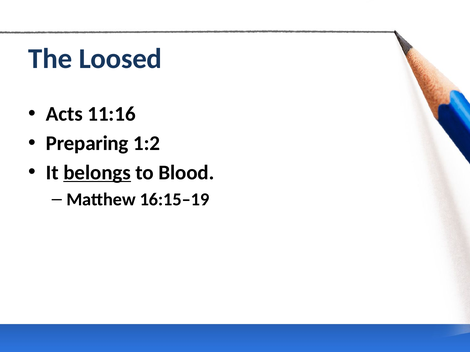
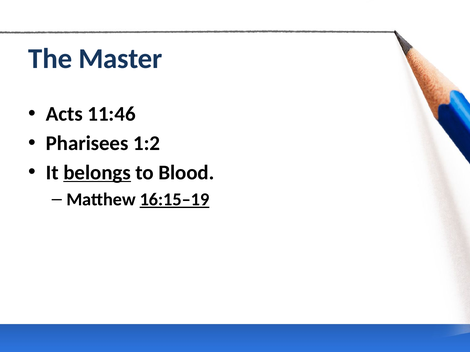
Loosed: Loosed -> Master
11:16: 11:16 -> 11:46
Preparing: Preparing -> Pharisees
16:15–19 underline: none -> present
